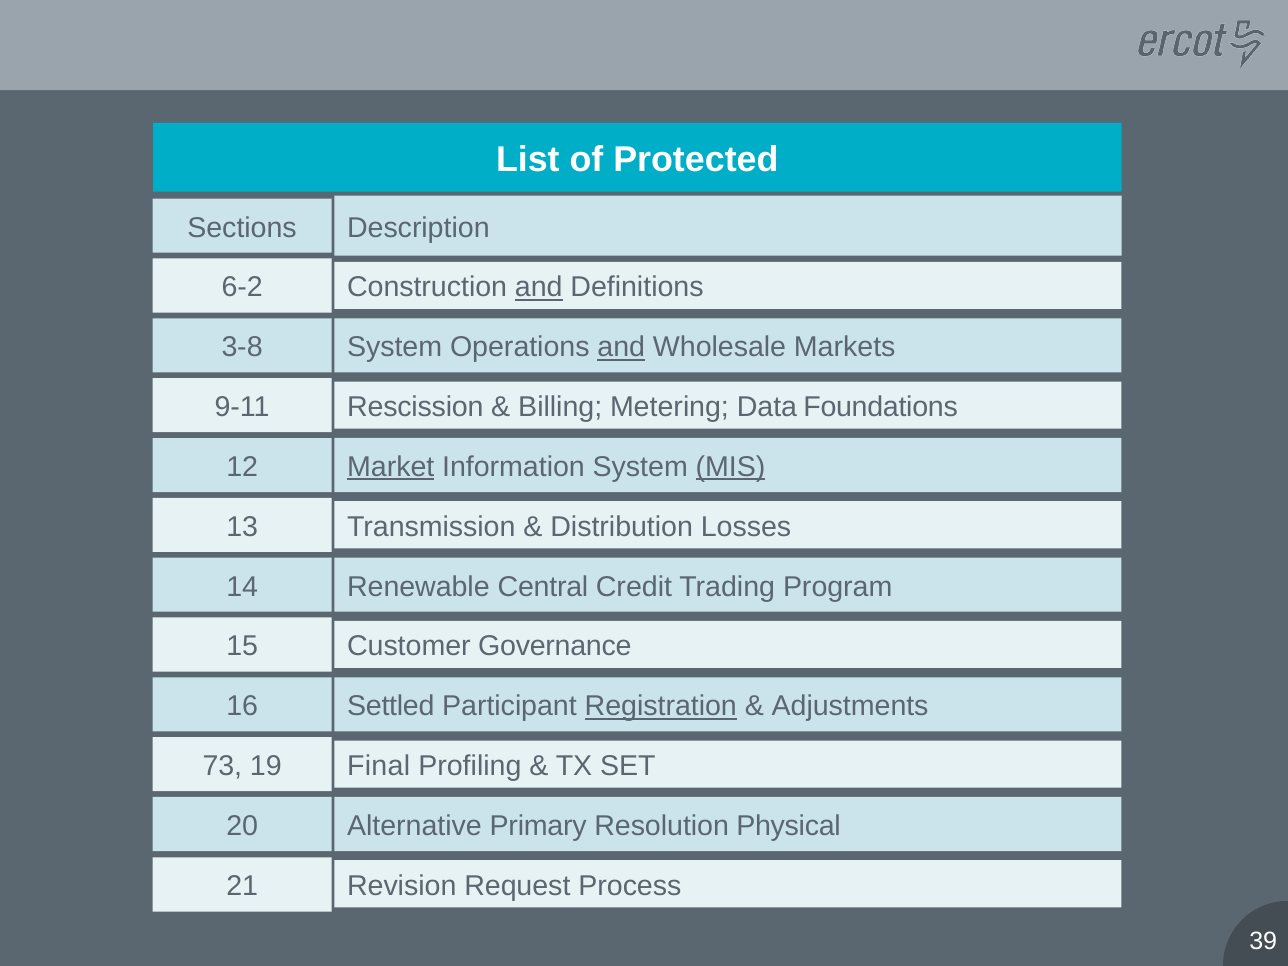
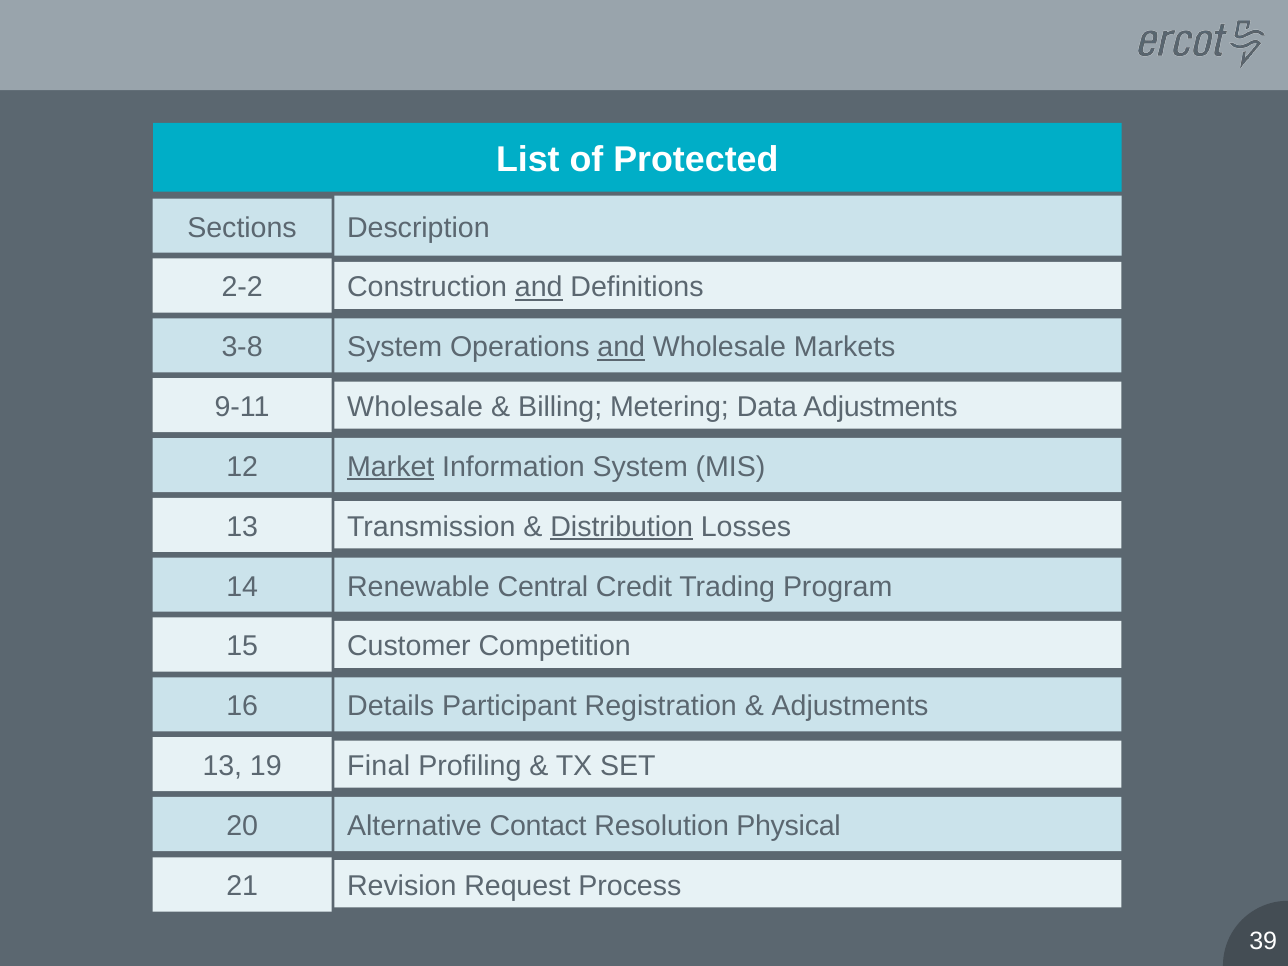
6-2: 6-2 -> 2-2
Rescission at (415, 407): Rescission -> Wholesale
Data Foundations: Foundations -> Adjustments
MIS underline: present -> none
Distribution underline: none -> present
Governance: Governance -> Competition
Settled: Settled -> Details
Registration underline: present -> none
73 at (222, 766): 73 -> 13
Primary: Primary -> Contact
